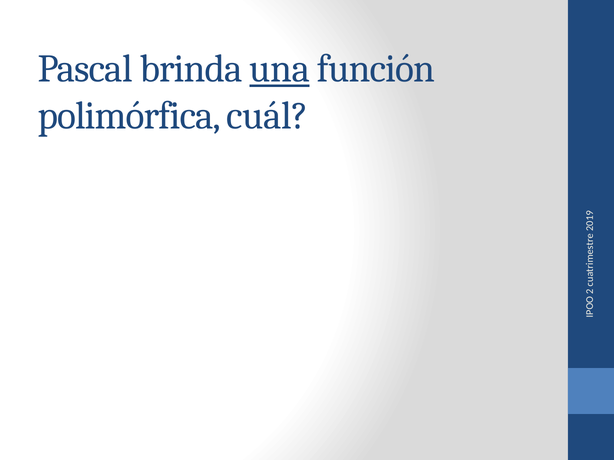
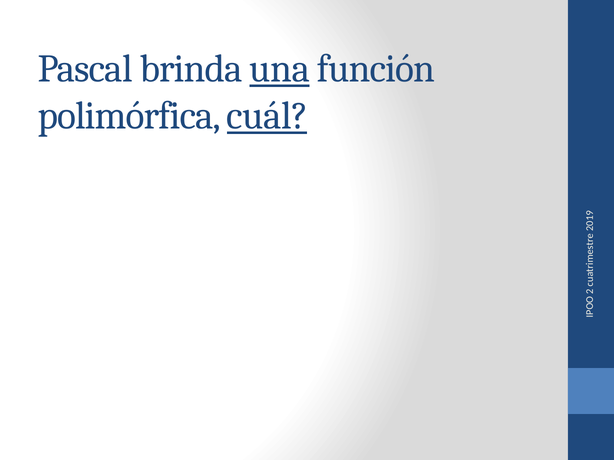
cuál underline: none -> present
